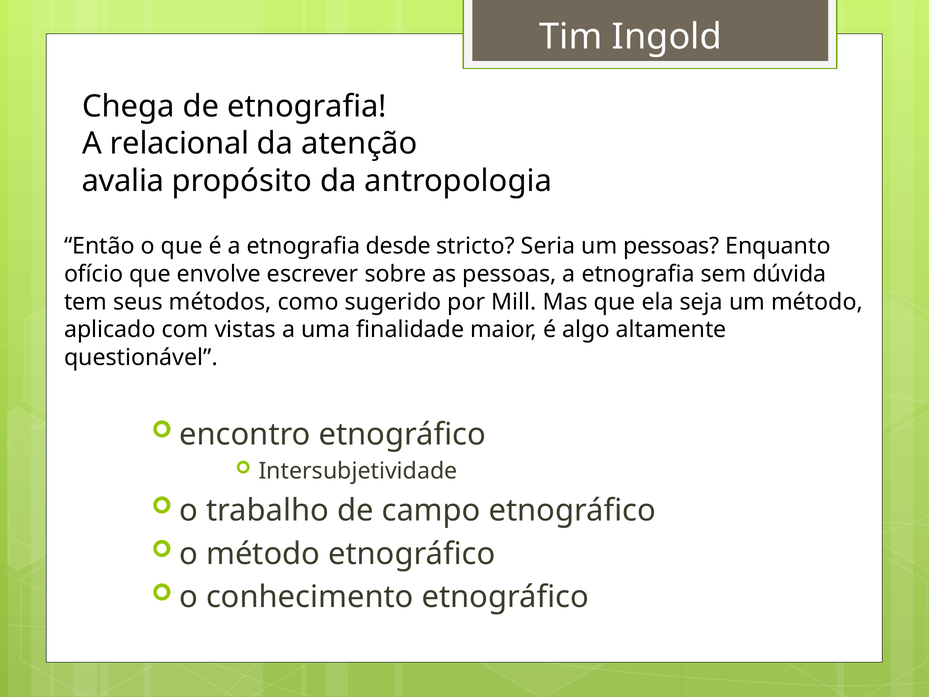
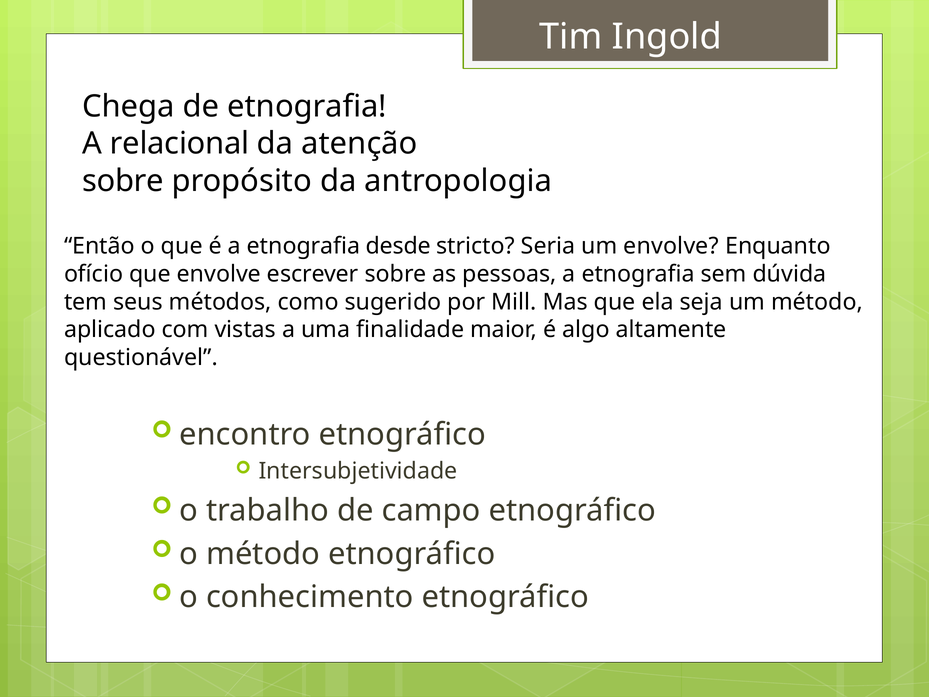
avalia at (123, 181): avalia -> sobre
um pessoas: pessoas -> envolve
